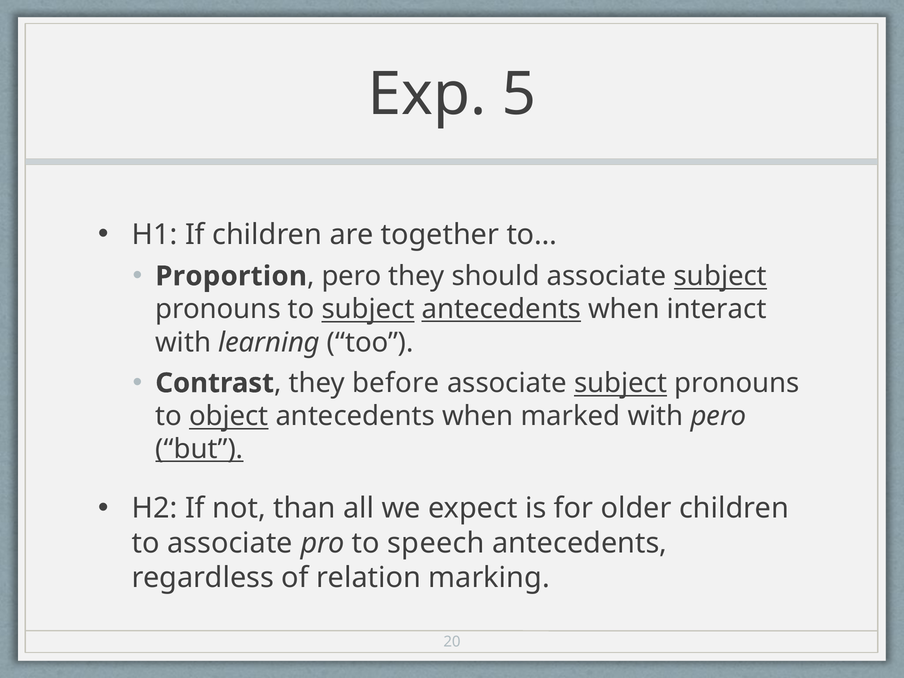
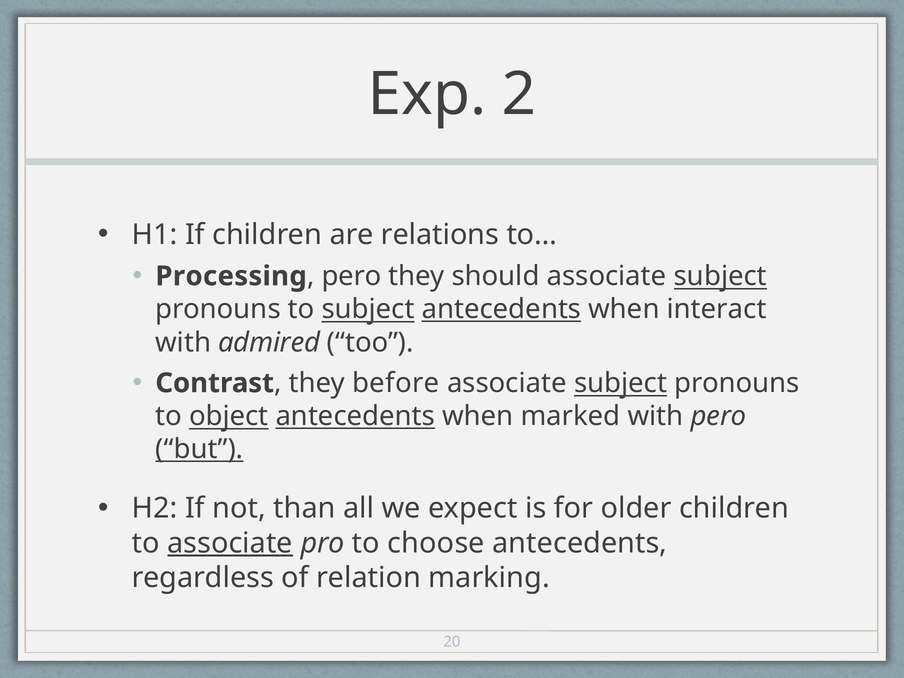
5: 5 -> 2
together: together -> relations
Proportion: Proportion -> Processing
learning: learning -> admired
antecedents at (355, 416) underline: none -> present
associate at (230, 543) underline: none -> present
speech: speech -> choose
